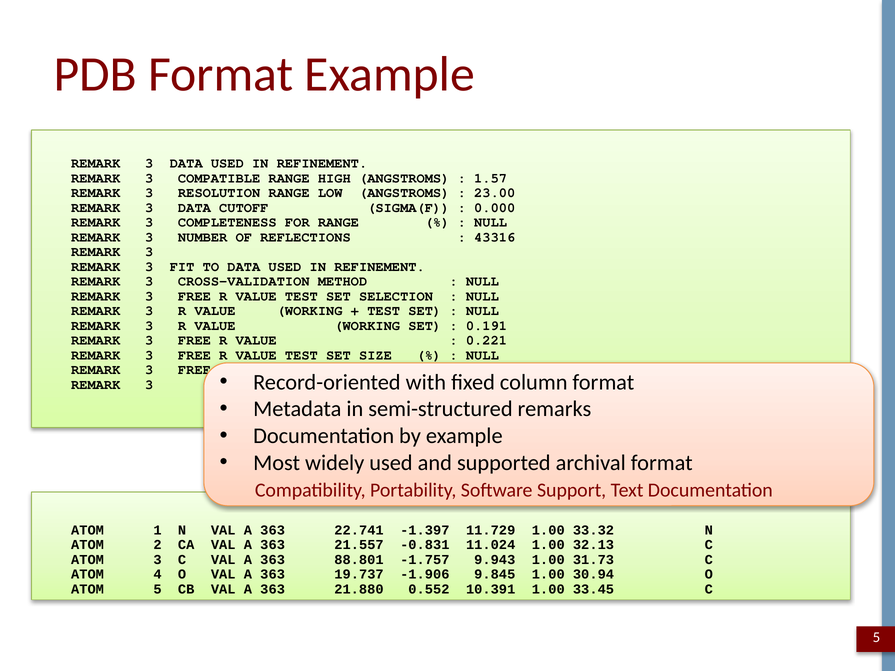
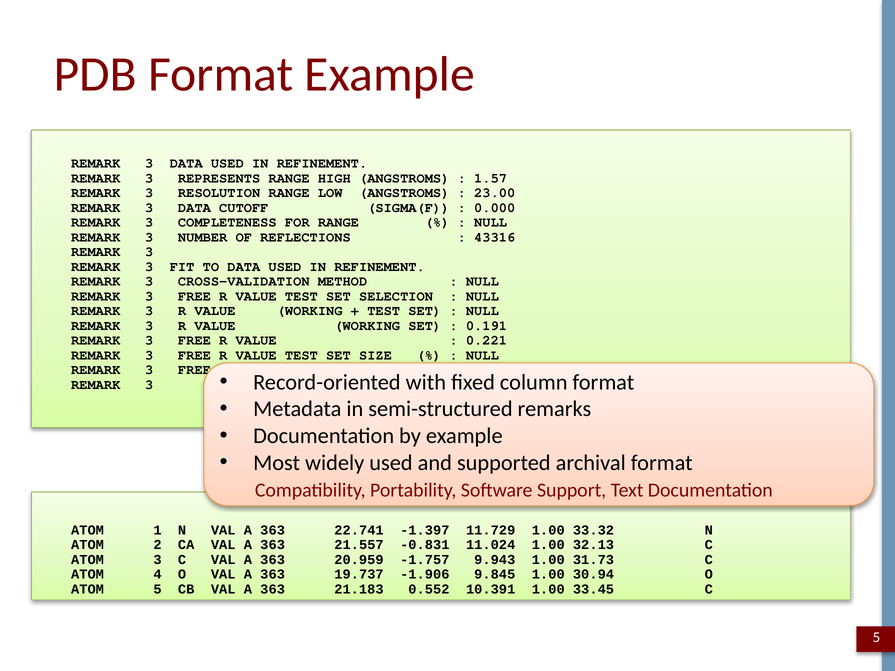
COMPATIBLE: COMPATIBLE -> REPRESENTS
88.801: 88.801 -> 20.959
21.880: 21.880 -> 21.183
